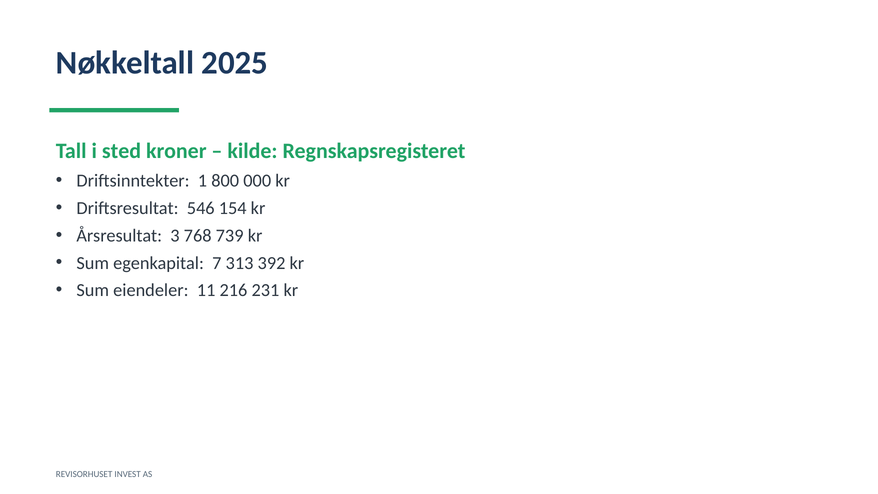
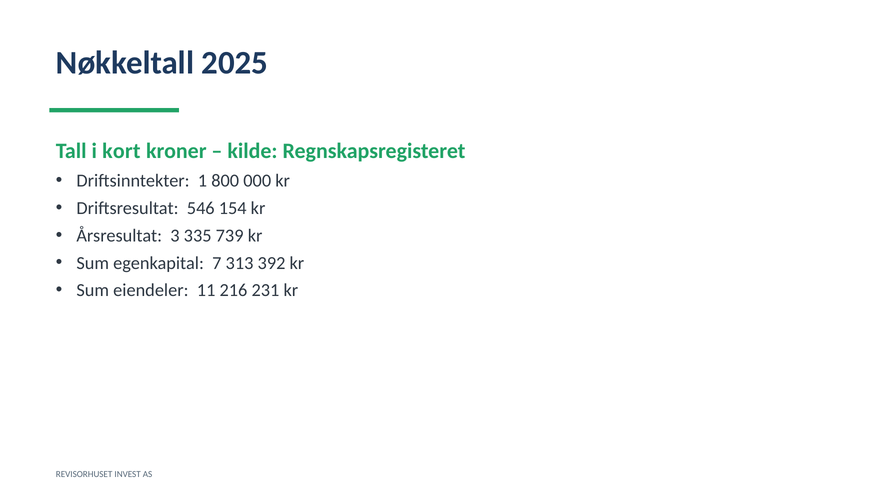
sted: sted -> kort
768: 768 -> 335
